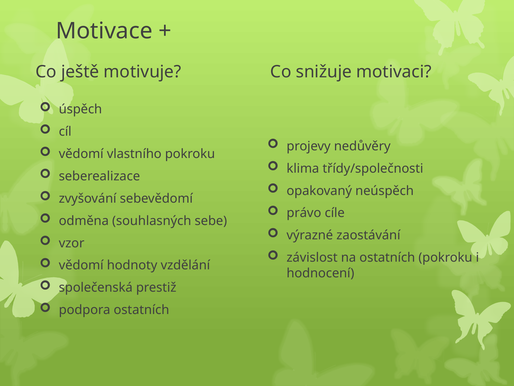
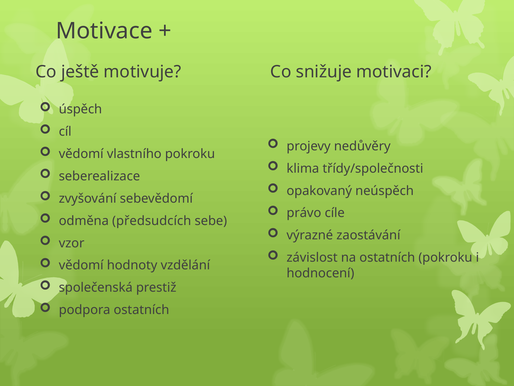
souhlasných: souhlasných -> předsudcích
